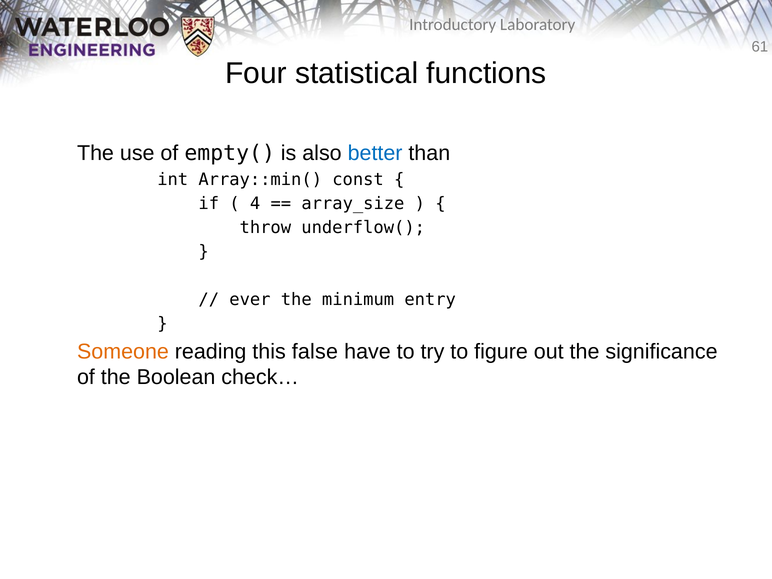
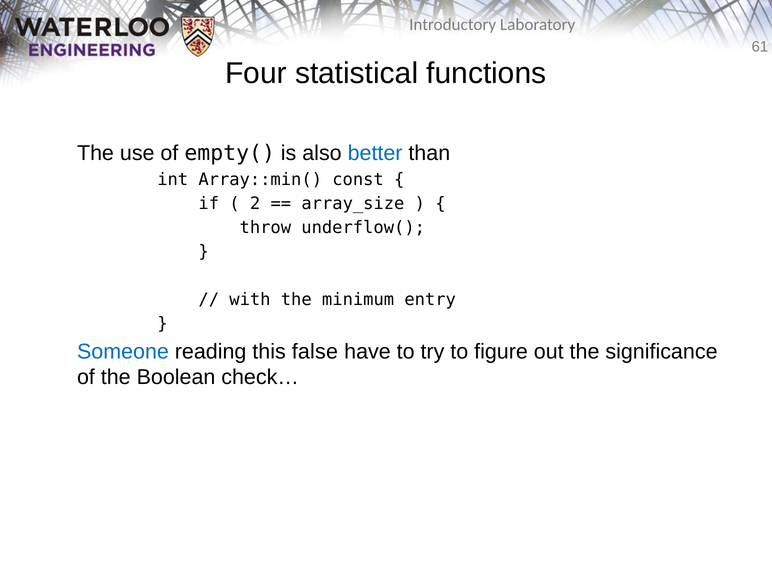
4: 4 -> 2
ever: ever -> with
Someone colour: orange -> blue
